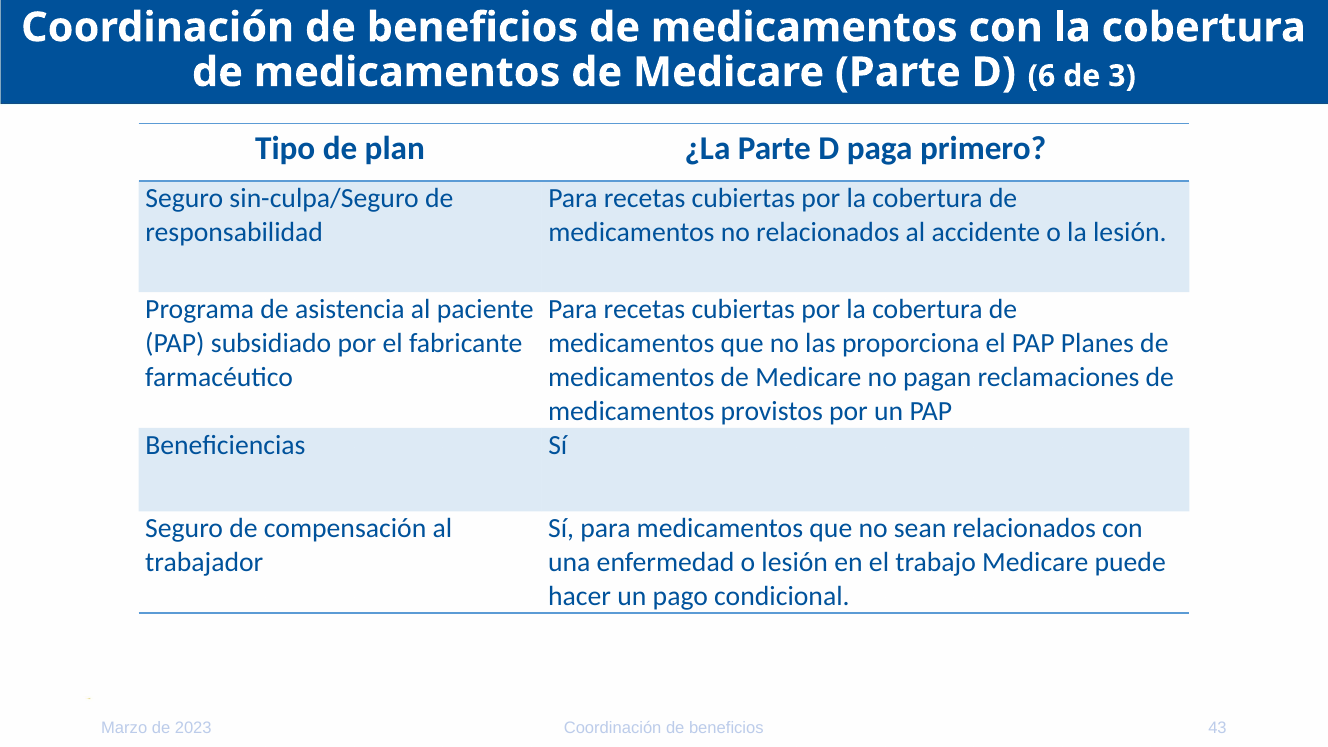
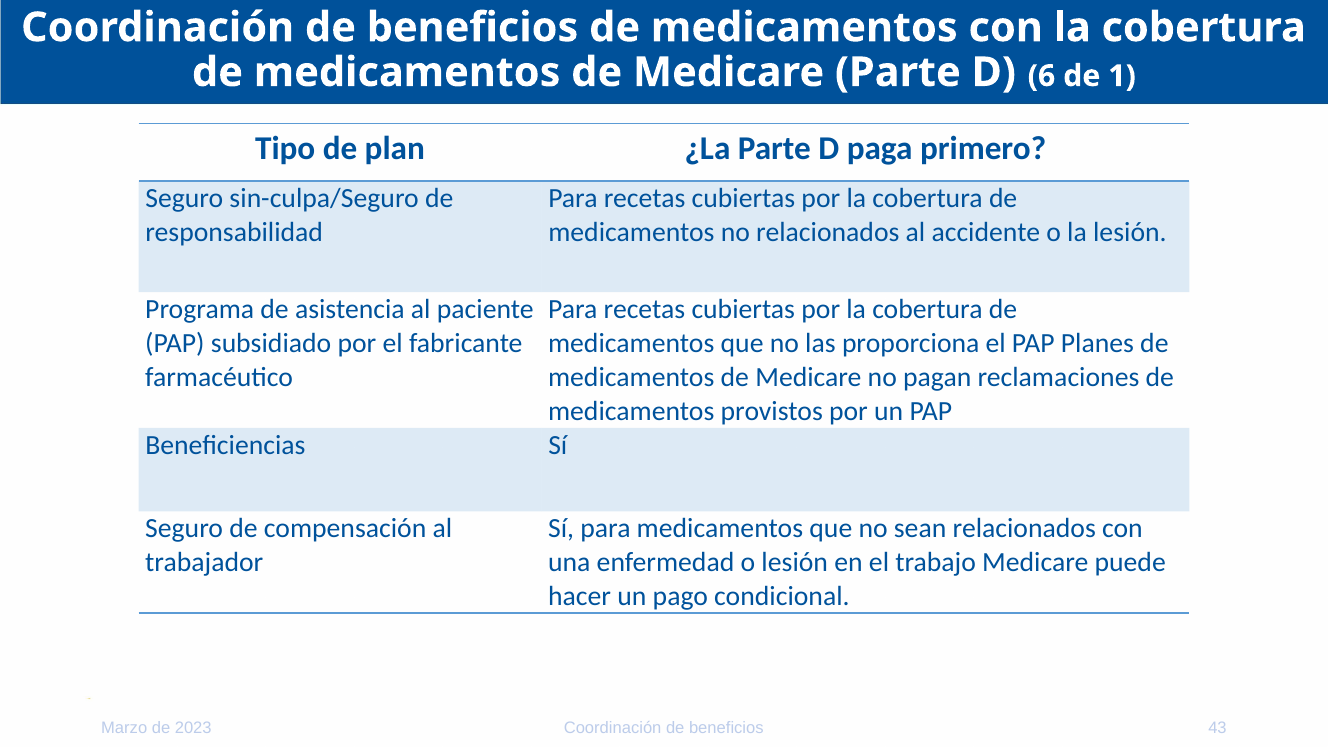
3: 3 -> 1
